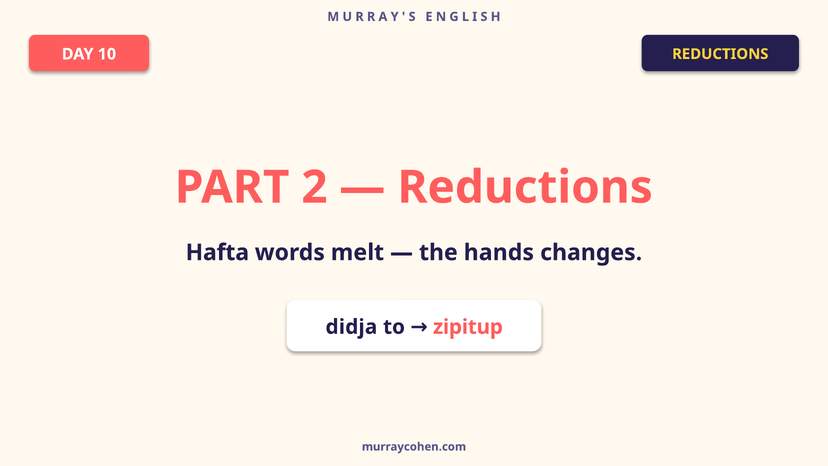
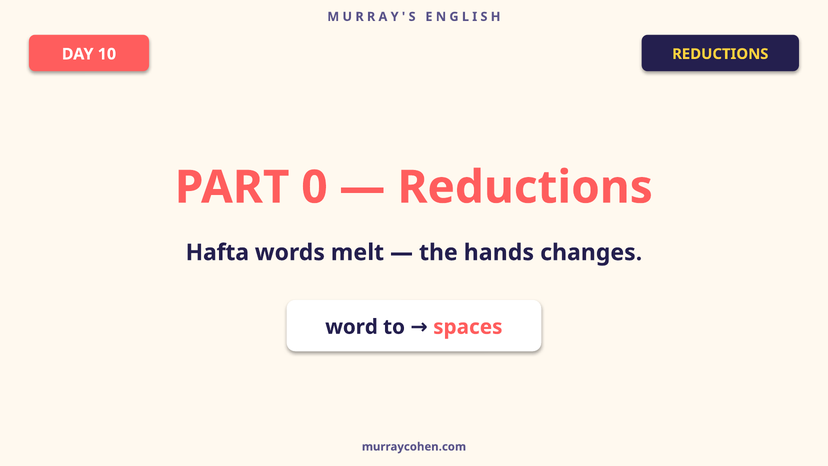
2: 2 -> 0
didja: didja -> word
zipitup: zipitup -> spaces
